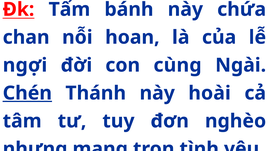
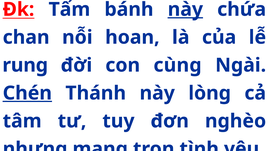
này at (185, 9) underline: none -> present
ngợi: ngợi -> rung
hoài: hoài -> lòng
